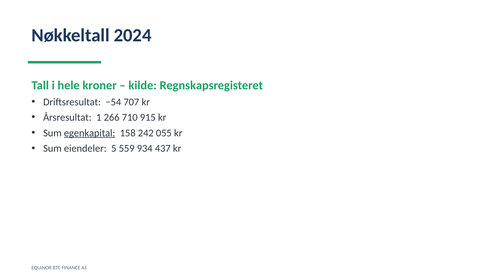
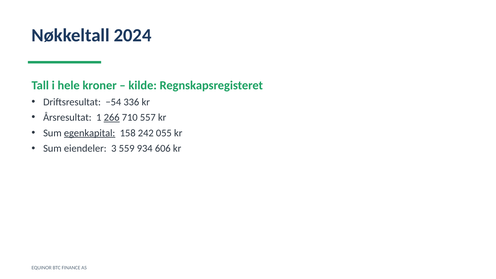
707: 707 -> 336
266 underline: none -> present
915: 915 -> 557
5: 5 -> 3
437: 437 -> 606
